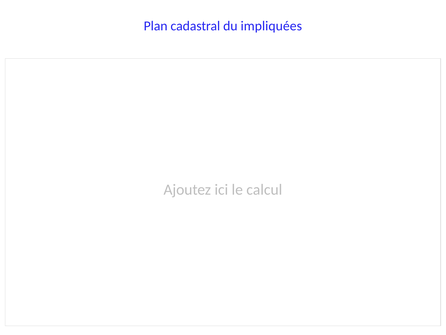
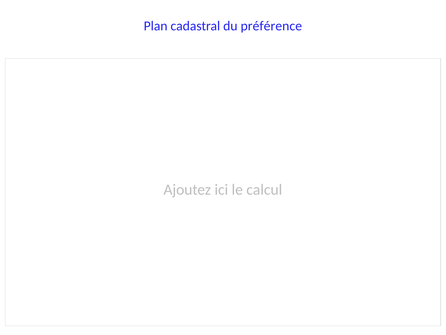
impliquées: impliquées -> préférence
